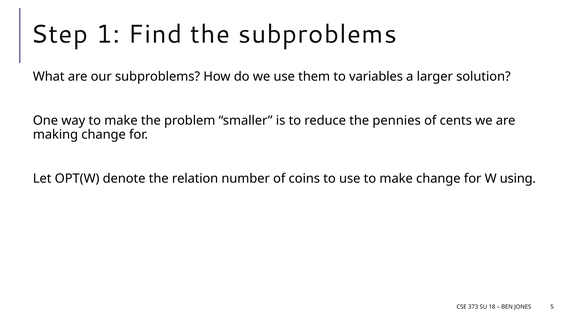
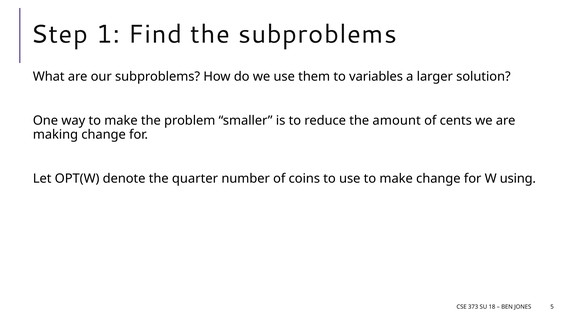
pennies: pennies -> amount
relation: relation -> quarter
